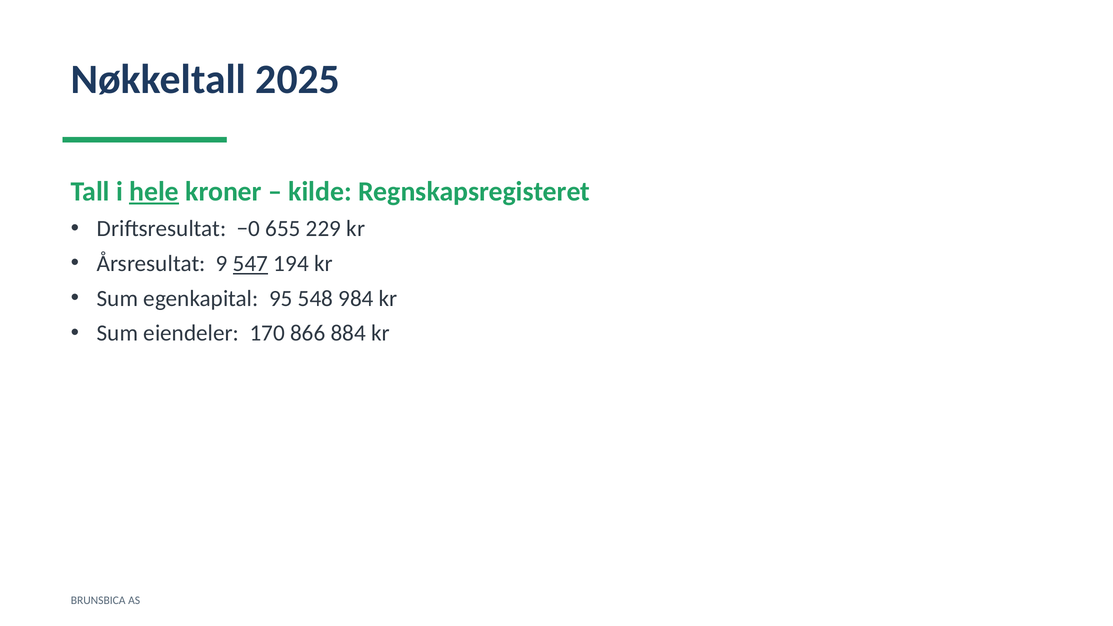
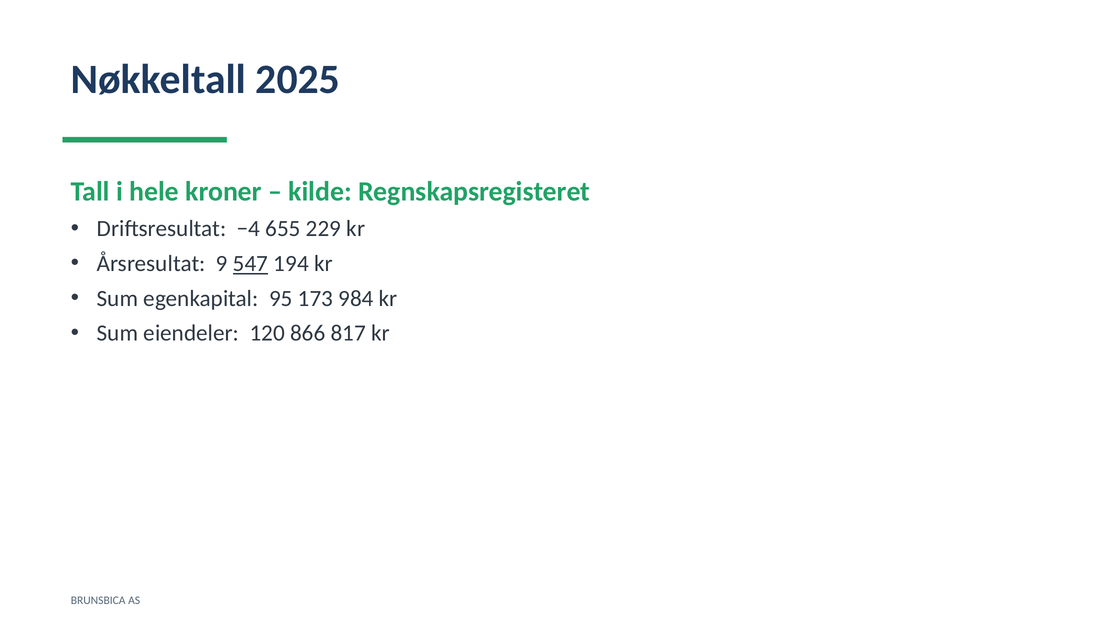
hele underline: present -> none
−0: −0 -> −4
548: 548 -> 173
170: 170 -> 120
884: 884 -> 817
